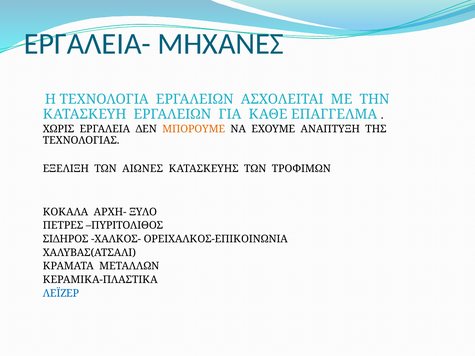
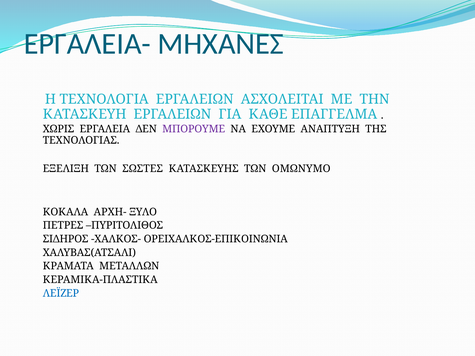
ΜΠΟΡΟΥΜΕ colour: orange -> purple
ΑΙΩΝΕΣ: ΑΙΩΝΕΣ -> ΣΩΣΤΕΣ
ΤΡΟΦΙΜΩΝ: ΤΡΟΦΙΜΩΝ -> ΟΜΩΝΥΜΟ
